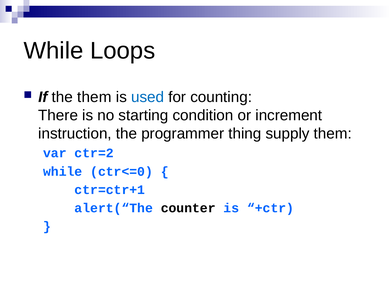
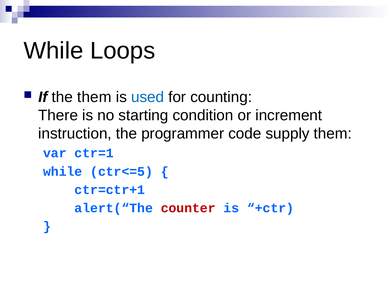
thing: thing -> code
ctr=2: ctr=2 -> ctr=1
ctr<=0: ctr<=0 -> ctr<=5
counter colour: black -> red
